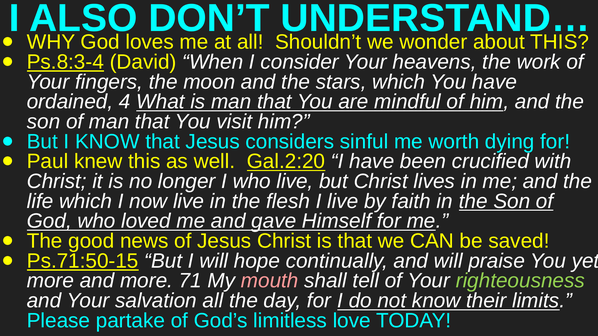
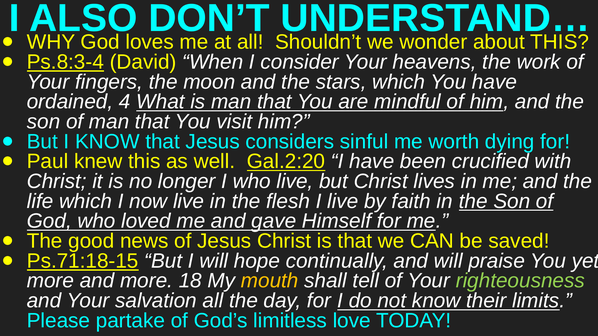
Ps.71:50-15: Ps.71:50-15 -> Ps.71:18-15
71: 71 -> 18
mouth colour: pink -> yellow
